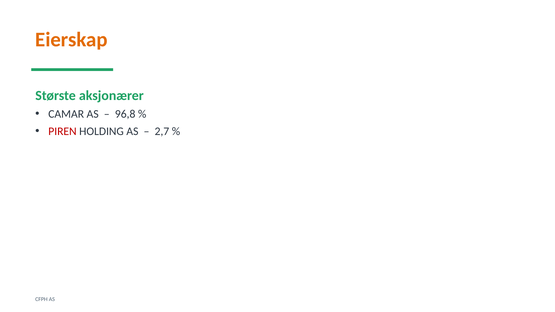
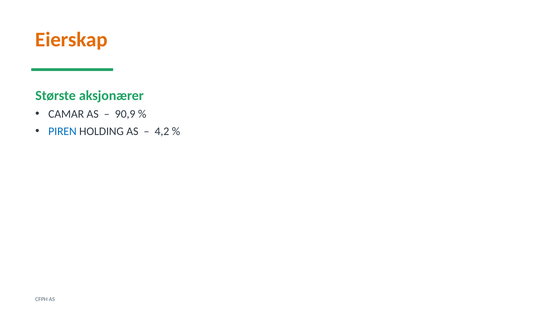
96,8: 96,8 -> 90,9
PIREN colour: red -> blue
2,7: 2,7 -> 4,2
